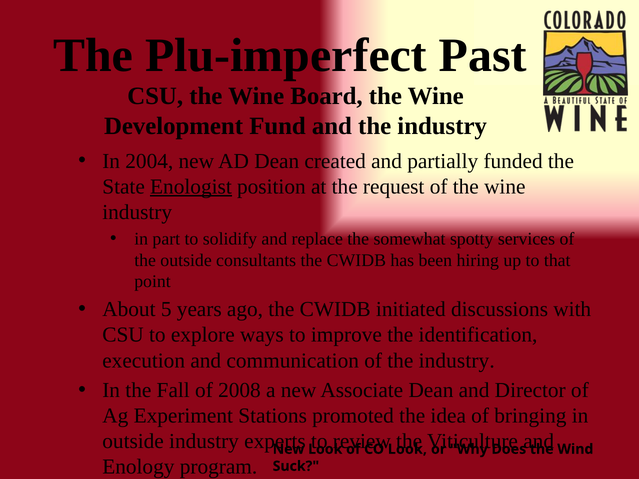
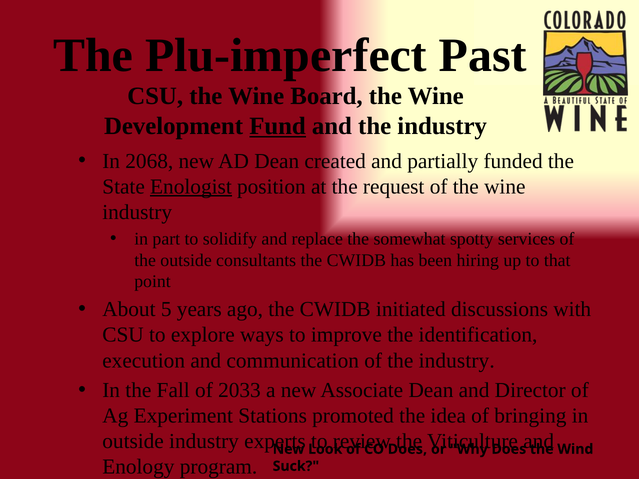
Fund underline: none -> present
2004: 2004 -> 2068
2008: 2008 -> 2033
Look at (407, 449): Look -> Does
